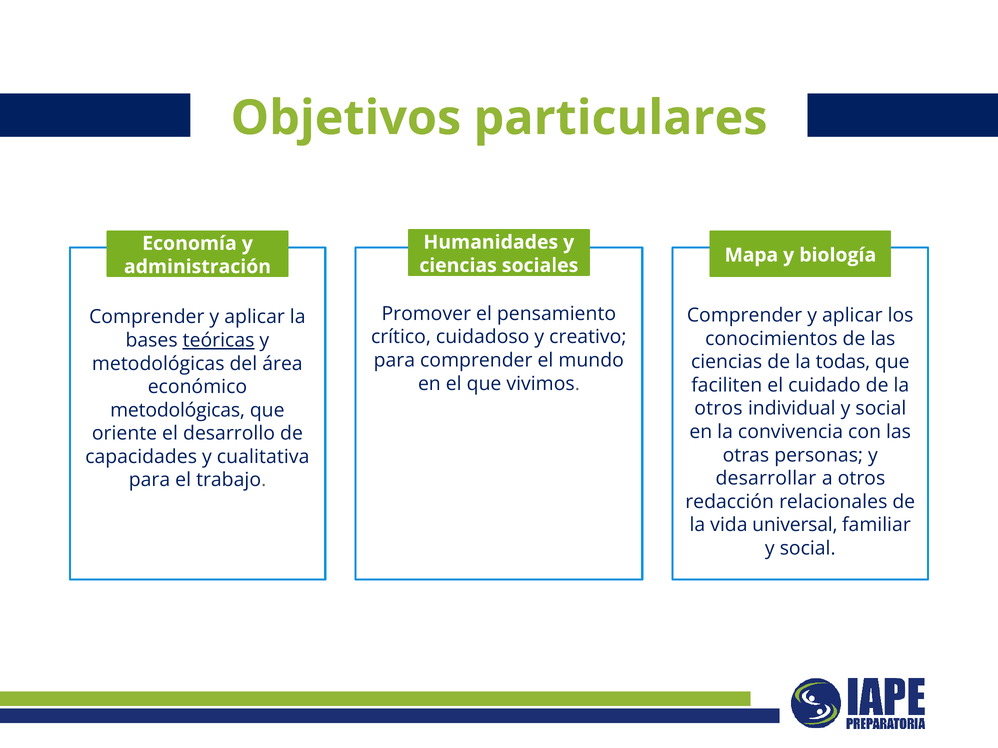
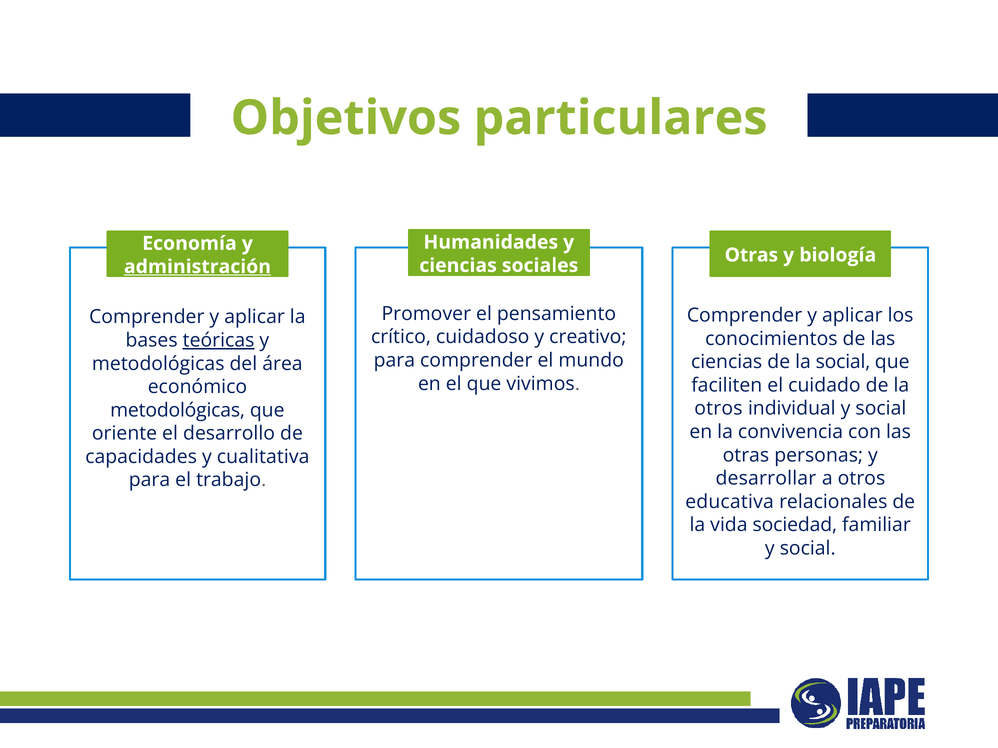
Mapa at (751, 255): Mapa -> Otras
administración underline: none -> present
la todas: todas -> social
redacción: redacción -> educativa
universal: universal -> sociedad
